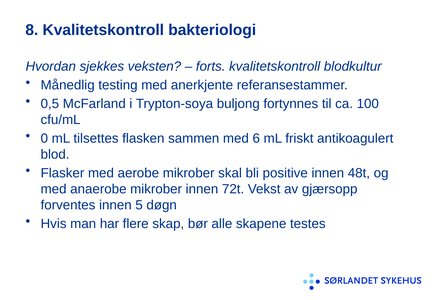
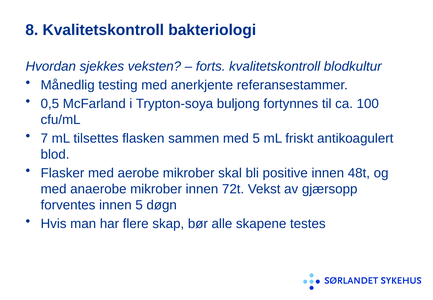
0: 0 -> 7
med 6: 6 -> 5
